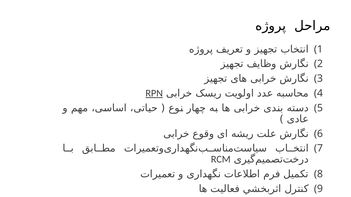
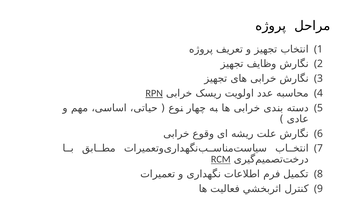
RCM underline: none -> present
